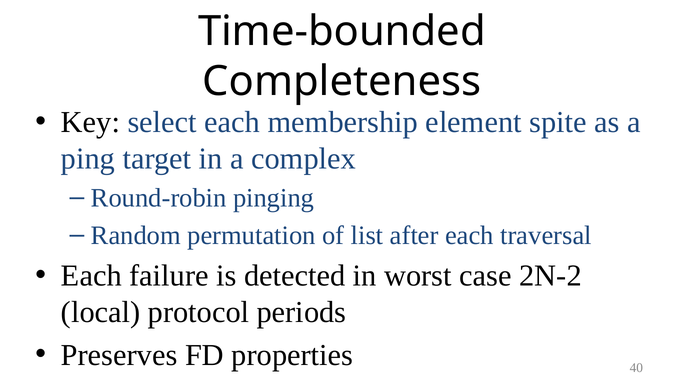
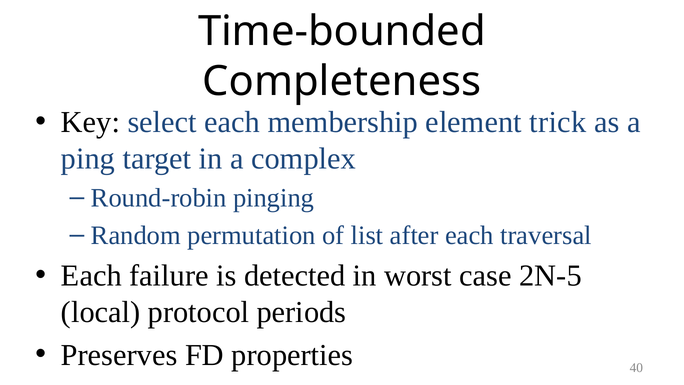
spite: spite -> trick
2N-2: 2N-2 -> 2N-5
